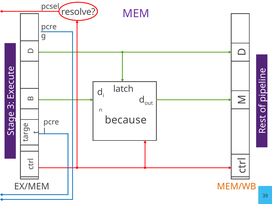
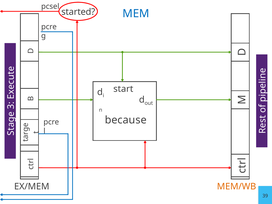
resolve: resolve -> started
MEM colour: purple -> blue
latch: latch -> start
